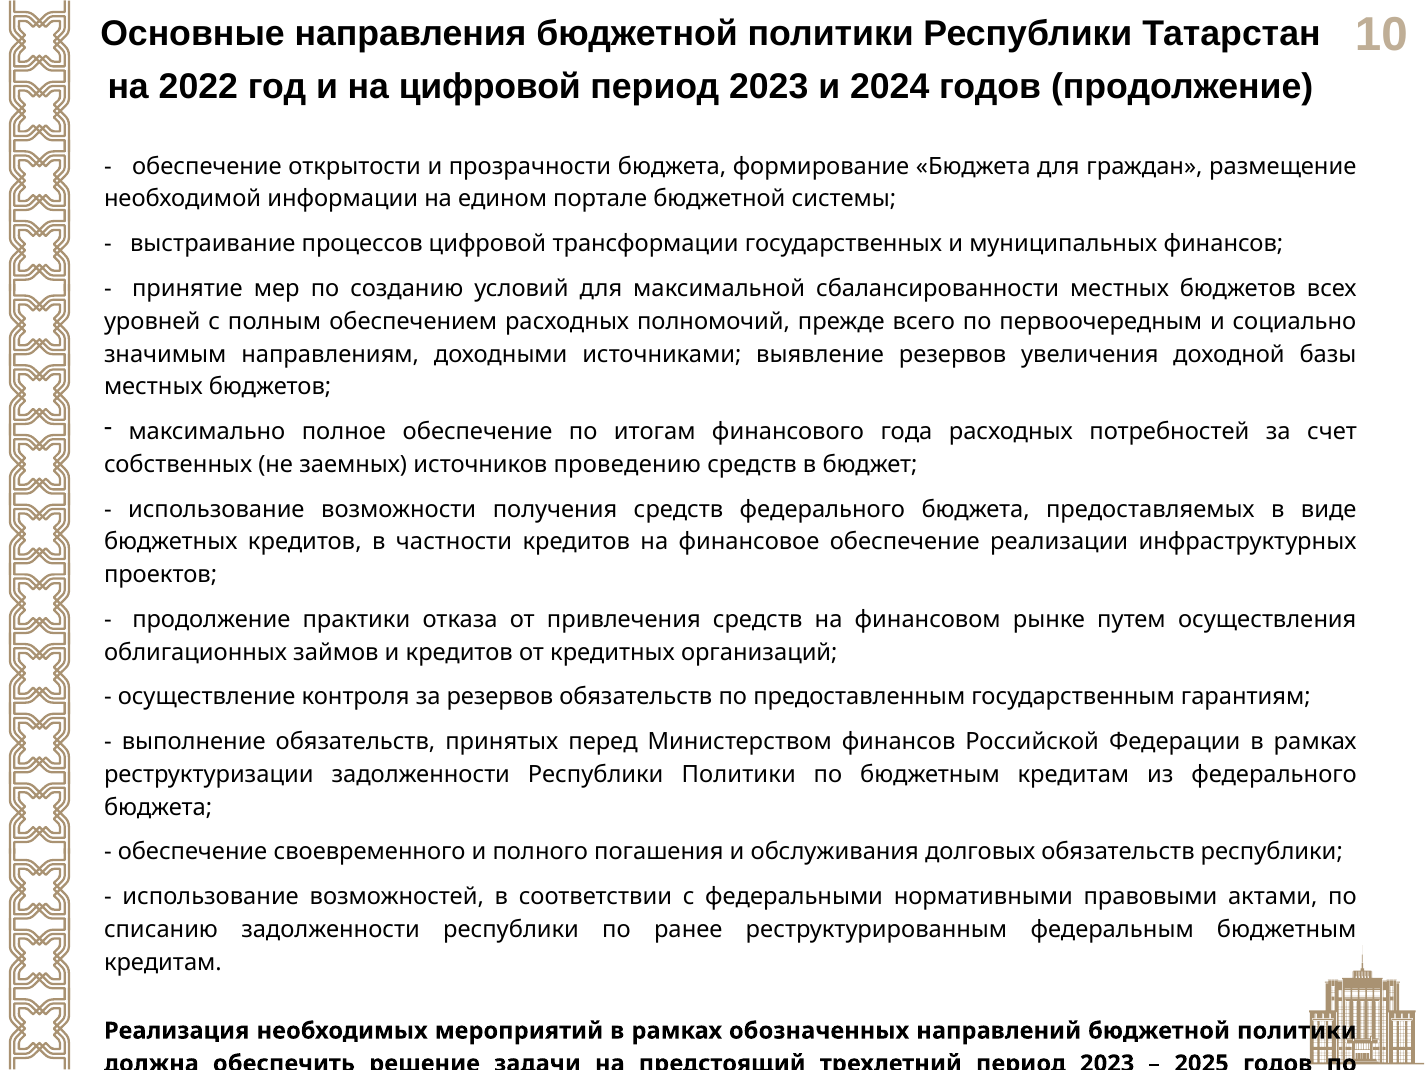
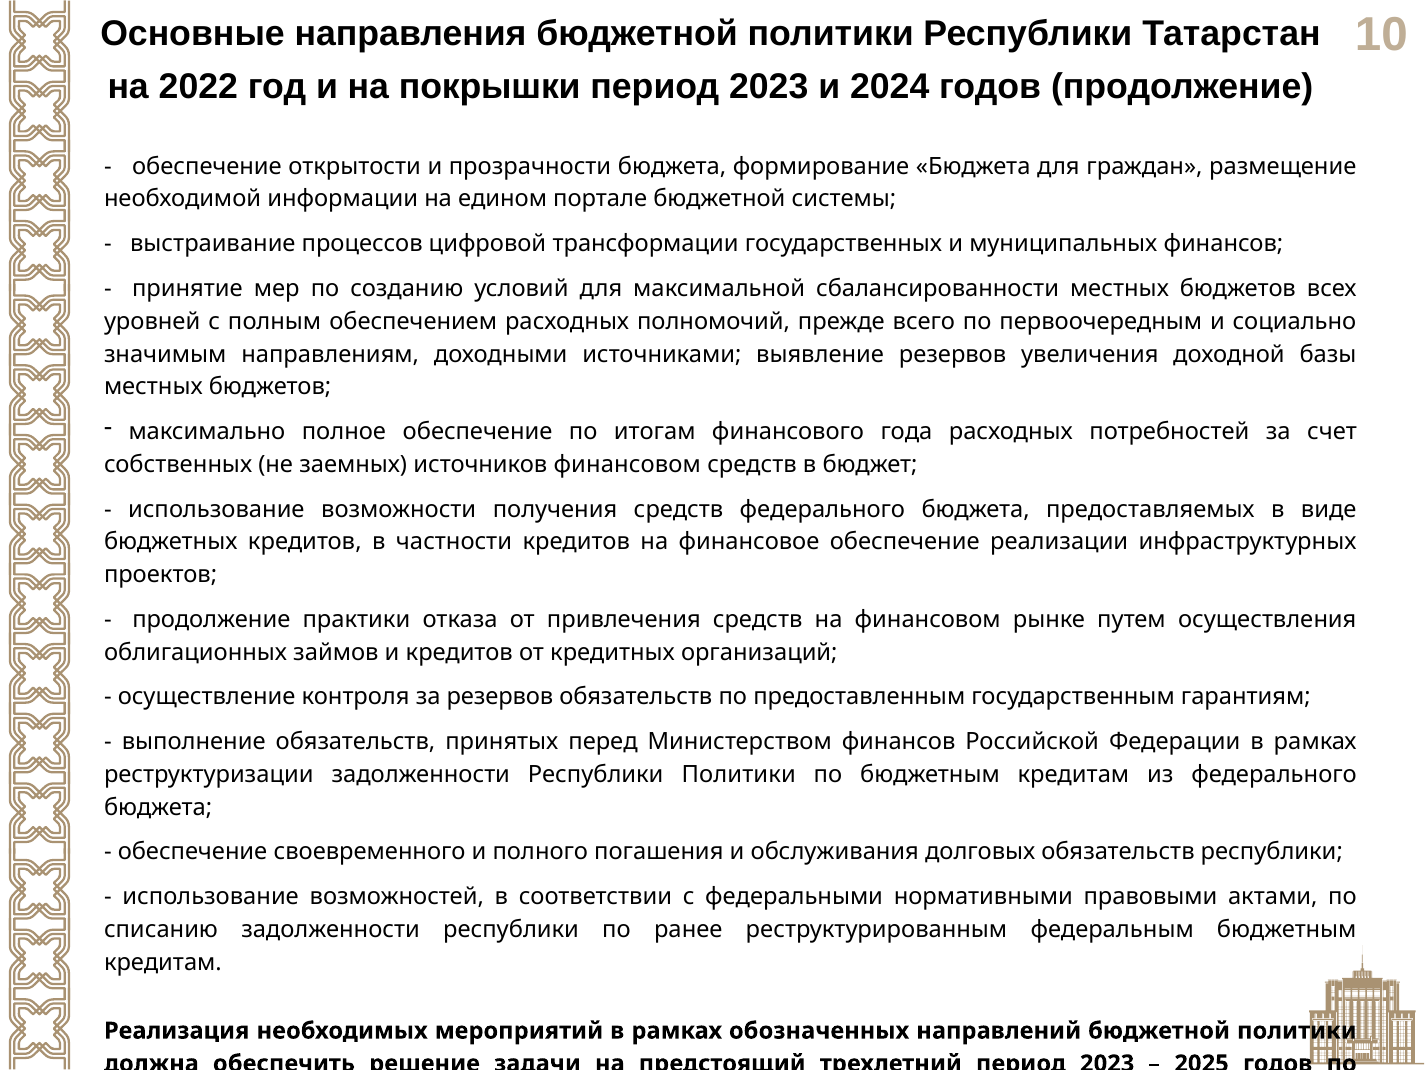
на цифровой: цифровой -> покрышки
источников проведению: проведению -> финансовом
